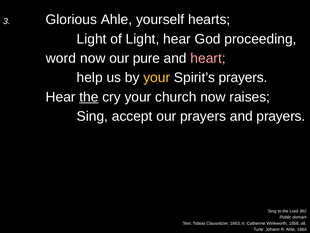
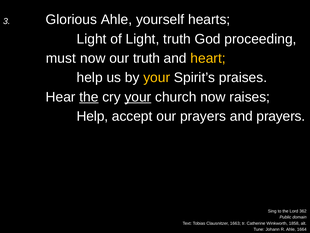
Light hear: hear -> truth
word: word -> must
our pure: pure -> truth
heart colour: pink -> yellow
Spirit’s prayers: prayers -> praises
your at (138, 97) underline: none -> present
Sing at (92, 116): Sing -> Help
